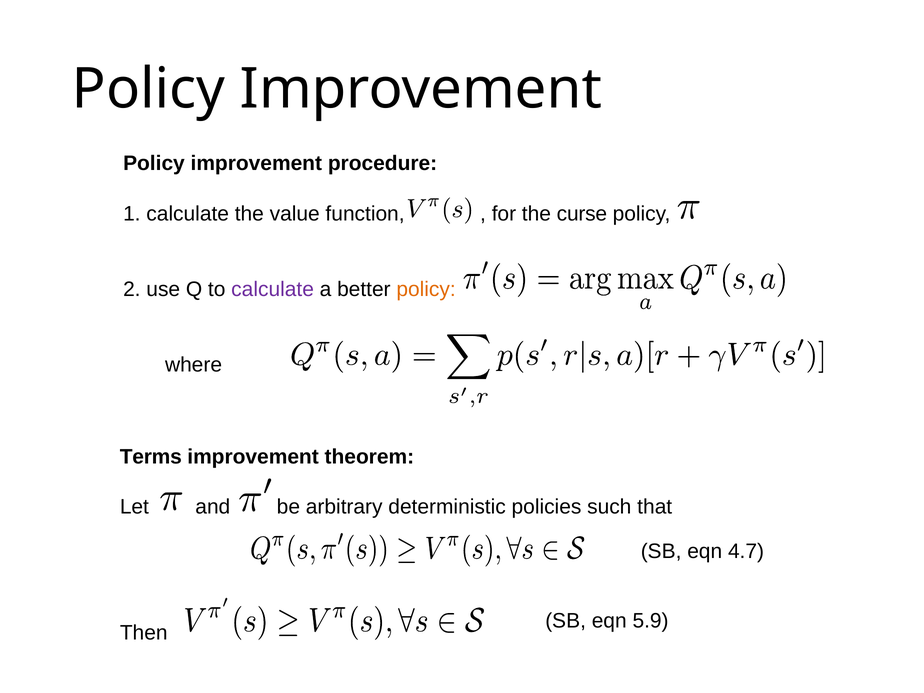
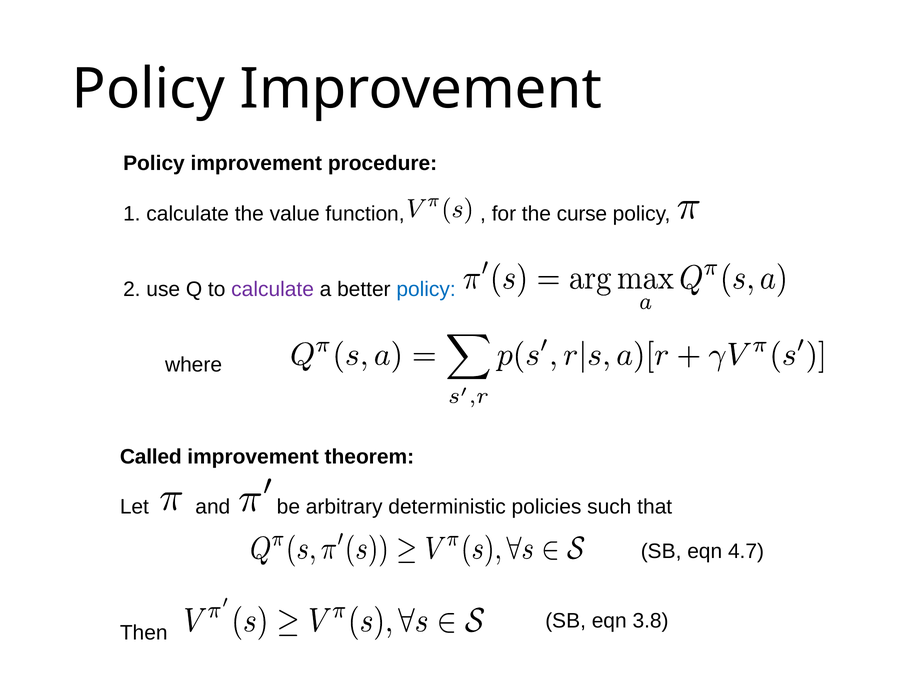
policy at (426, 289) colour: orange -> blue
Terms: Terms -> Called
5.9: 5.9 -> 3.8
